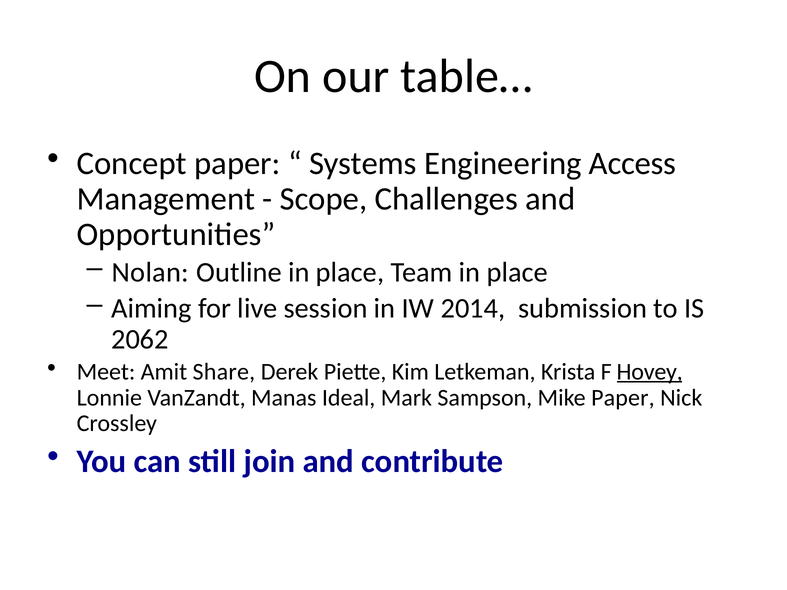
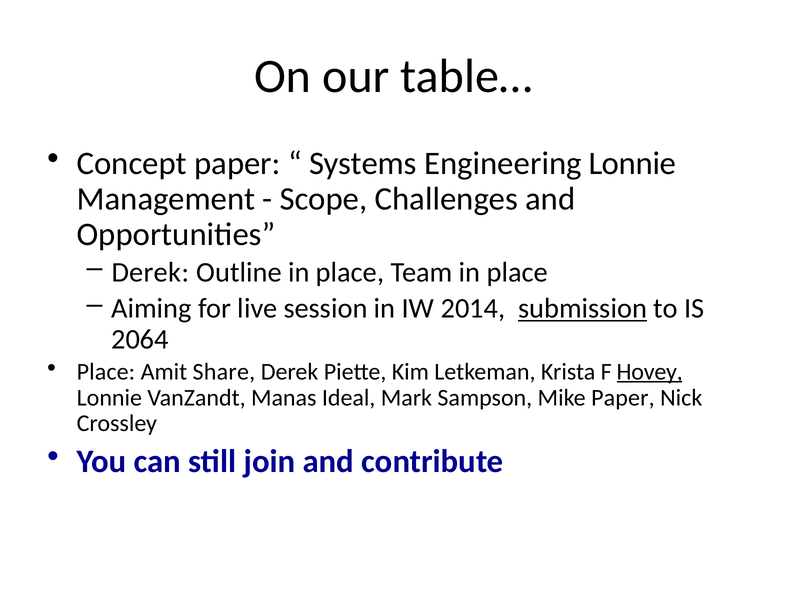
Engineering Access: Access -> Lonnie
Nolan at (150, 272): Nolan -> Derek
submission underline: none -> present
2062: 2062 -> 2064
Meet at (106, 372): Meet -> Place
